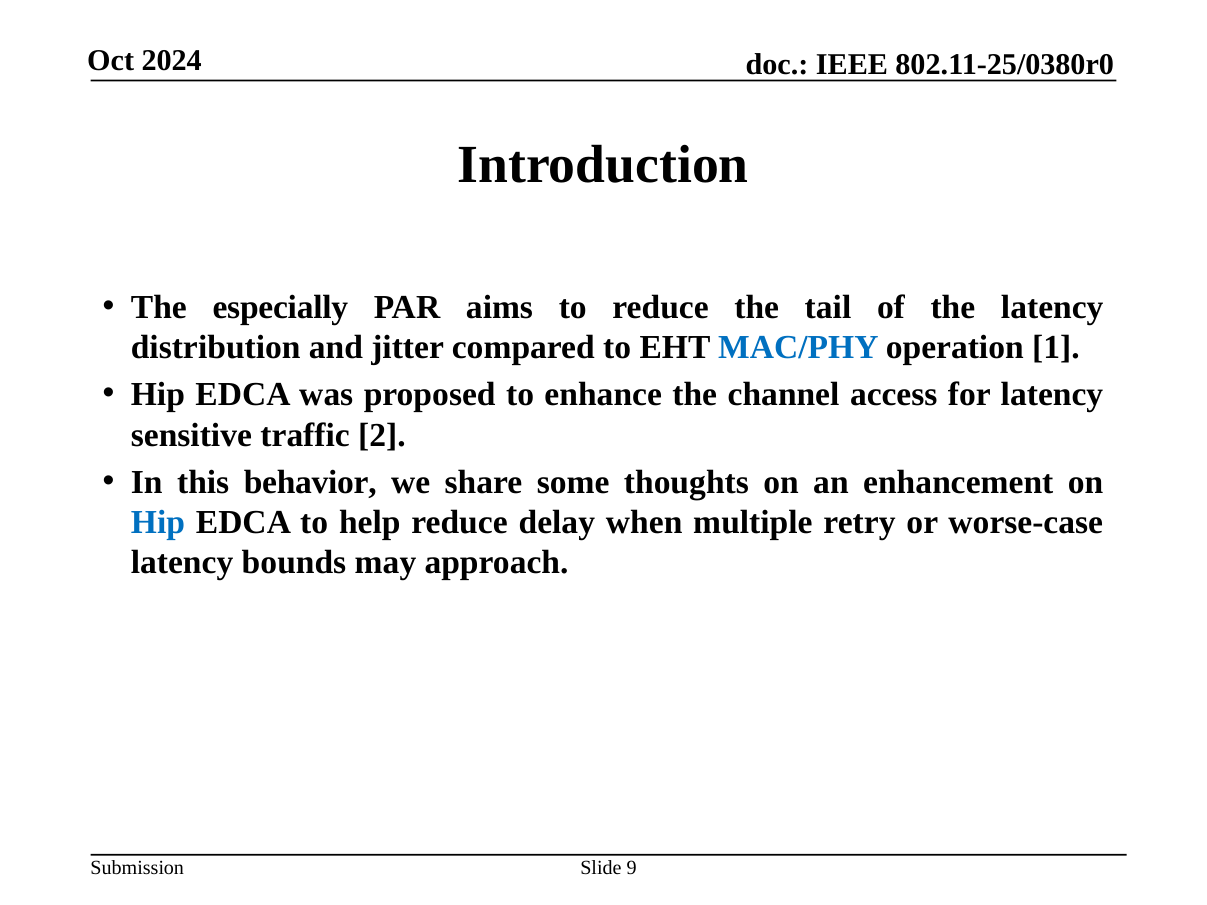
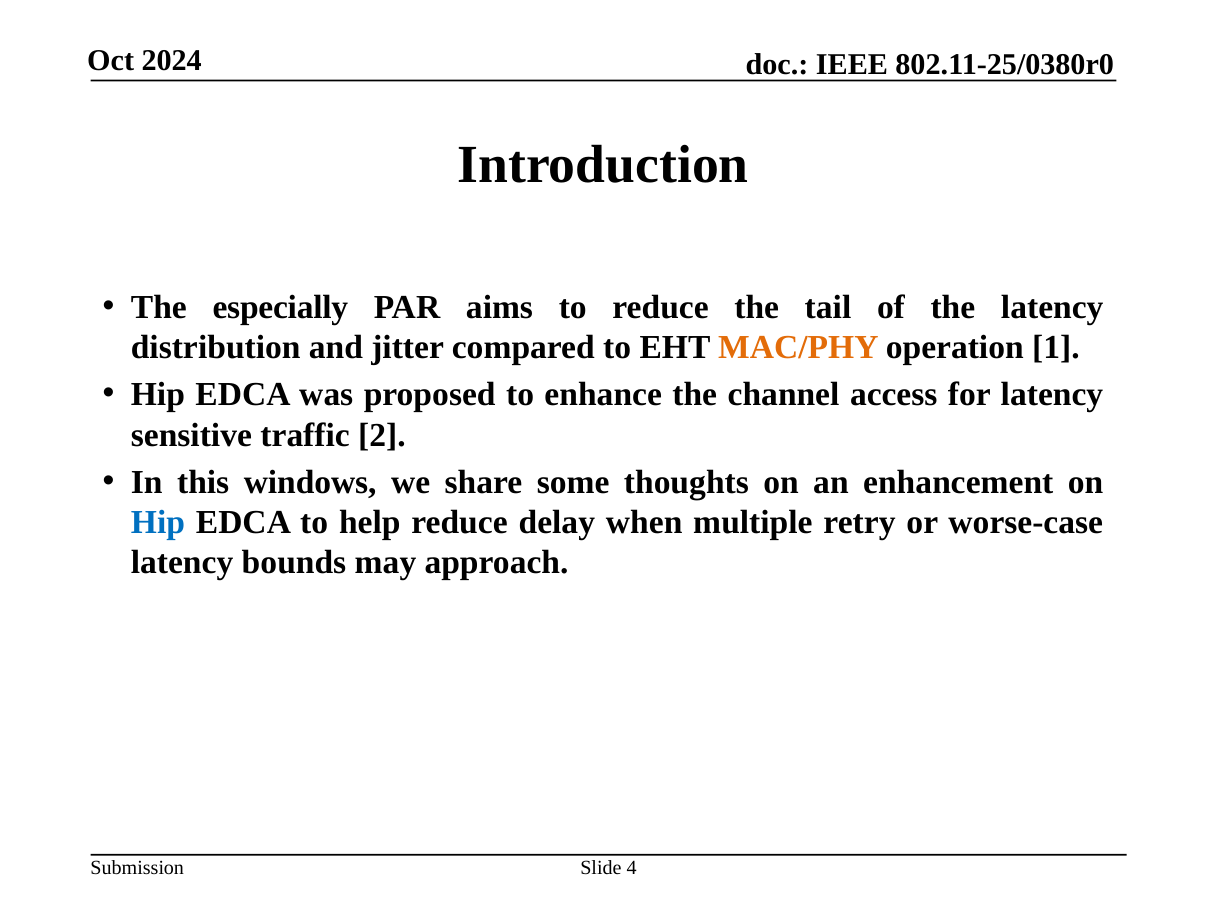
MAC/PHY colour: blue -> orange
behavior: behavior -> windows
9: 9 -> 4
